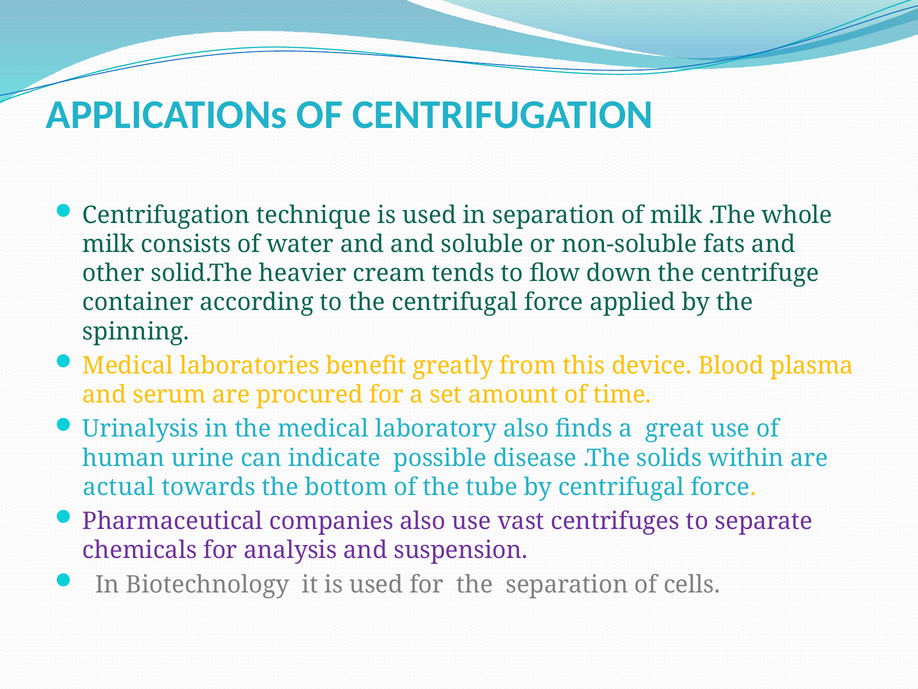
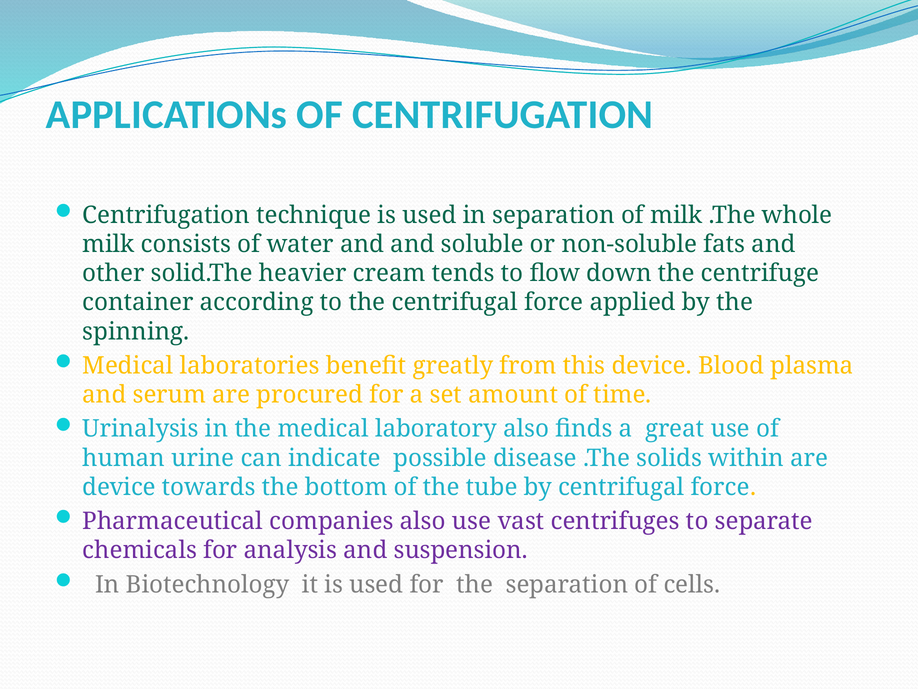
actual at (119, 487): actual -> device
